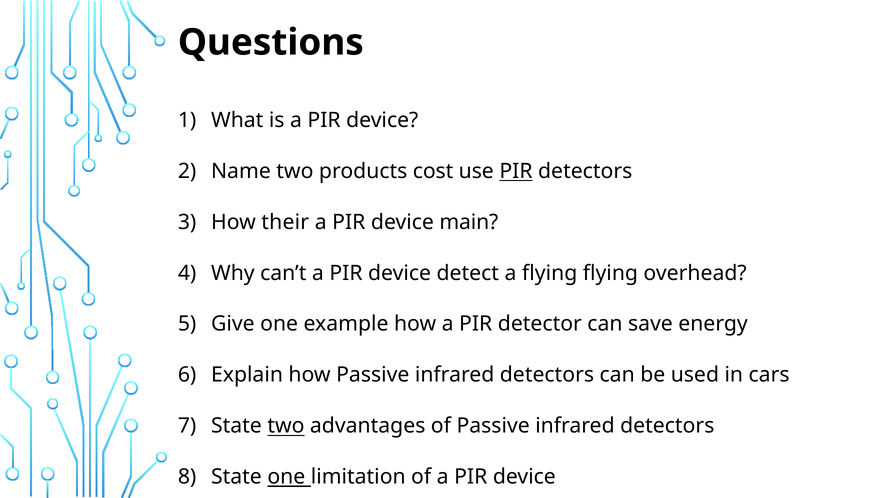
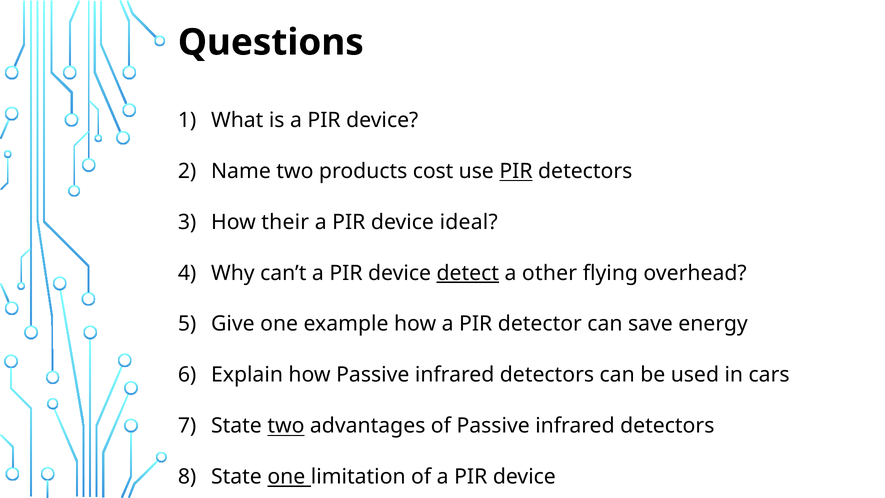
main: main -> ideal
detect underline: none -> present
a flying: flying -> other
